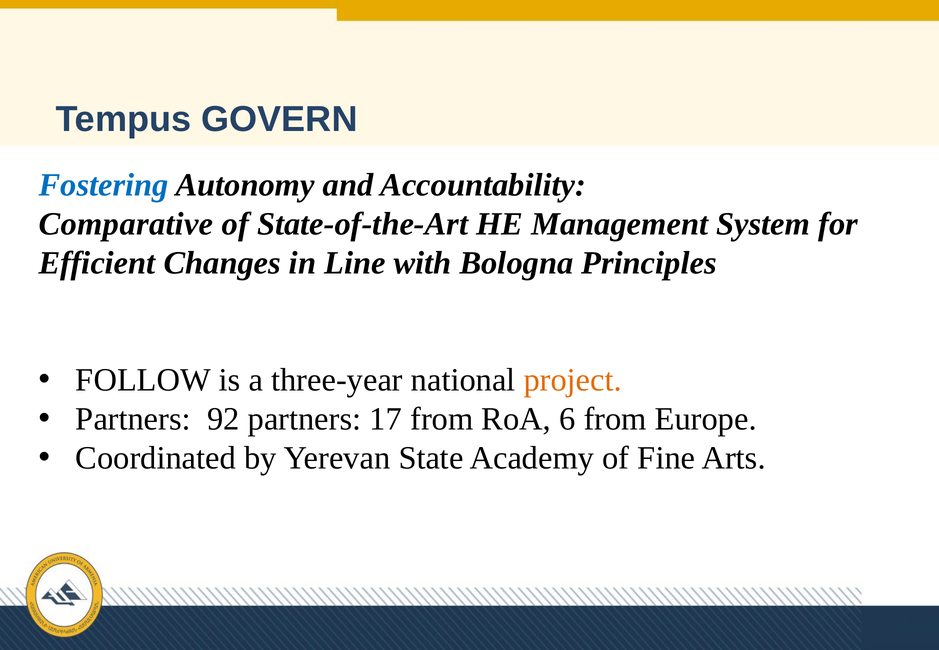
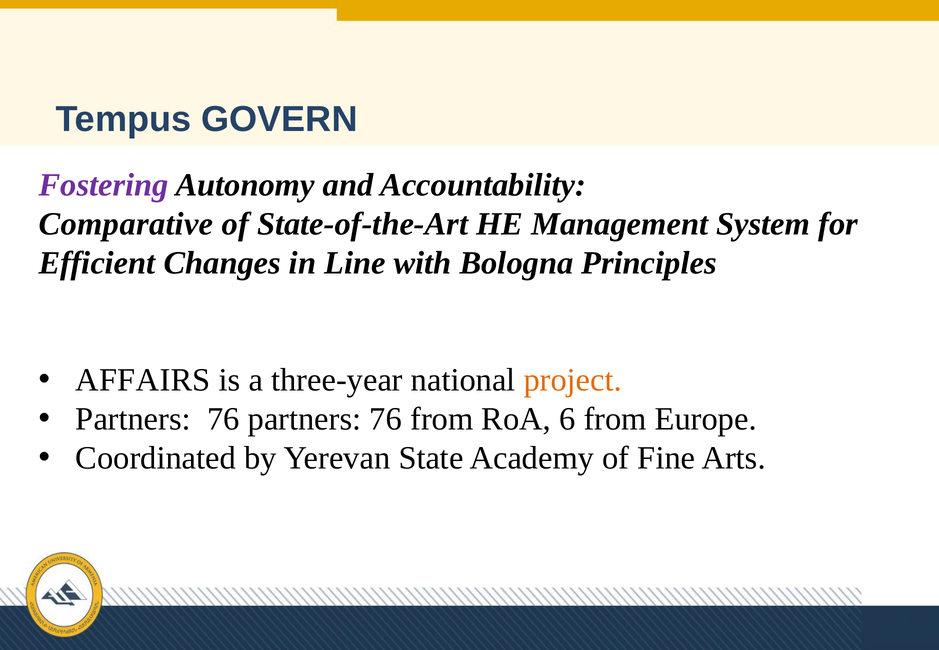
Fostering colour: blue -> purple
FOLLOW: FOLLOW -> AFFAIRS
92 at (223, 419): 92 -> 76
17 at (386, 419): 17 -> 76
